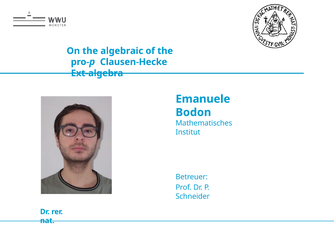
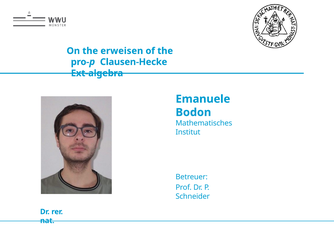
algebraic: algebraic -> erweisen
